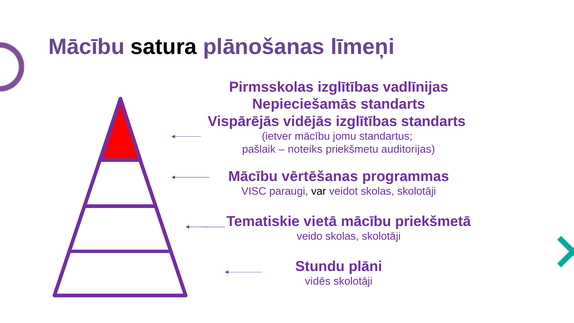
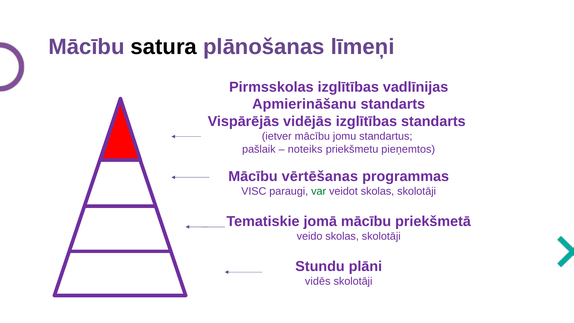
Nepieciešamās: Nepieciešamās -> Apmierināšanu
auditorijas: auditorijas -> pieņemtos
var colour: black -> green
vietā: vietā -> jomā
